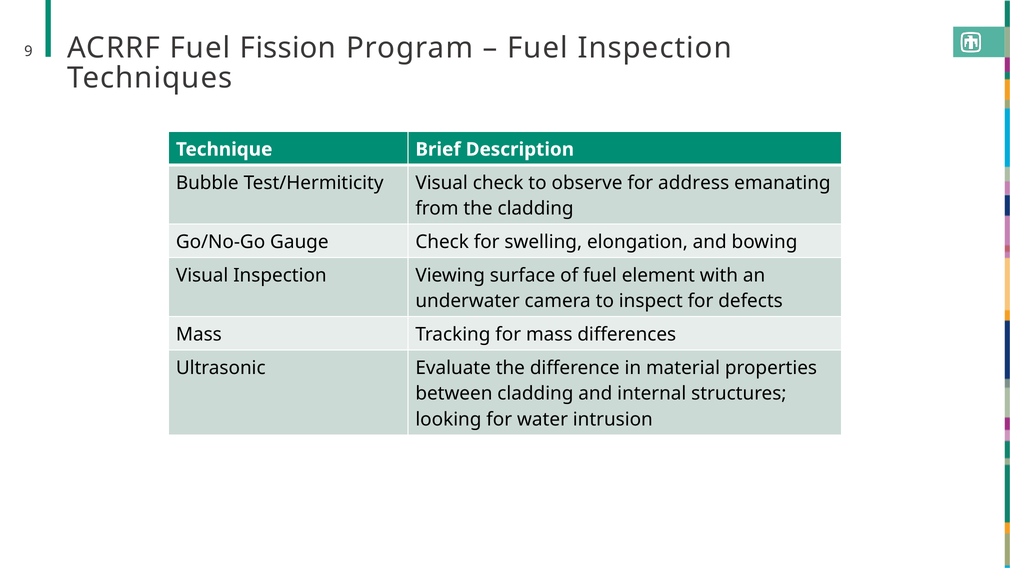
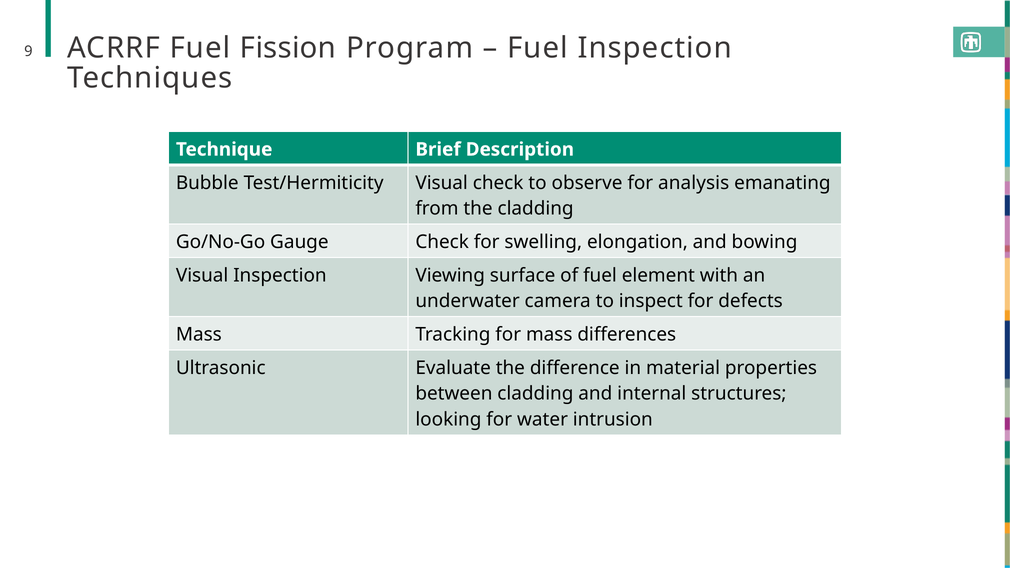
address: address -> analysis
